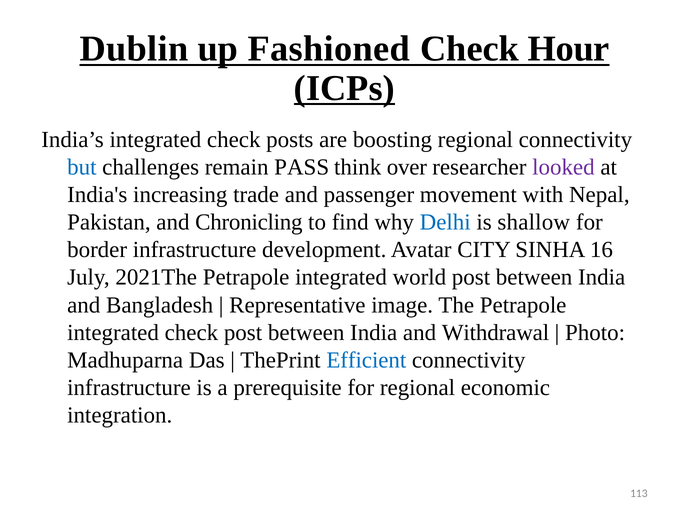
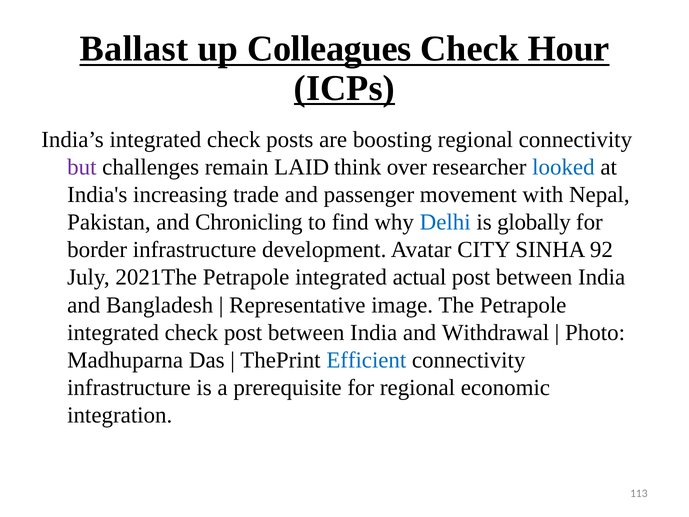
Dublin: Dublin -> Ballast
Fashioned: Fashioned -> Colleagues
but colour: blue -> purple
PASS: PASS -> LAID
looked colour: purple -> blue
shallow: shallow -> globally
16: 16 -> 92
world: world -> actual
